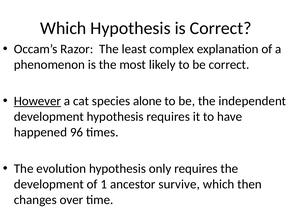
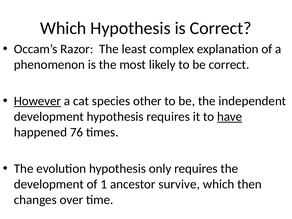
alone: alone -> other
have underline: none -> present
96: 96 -> 76
